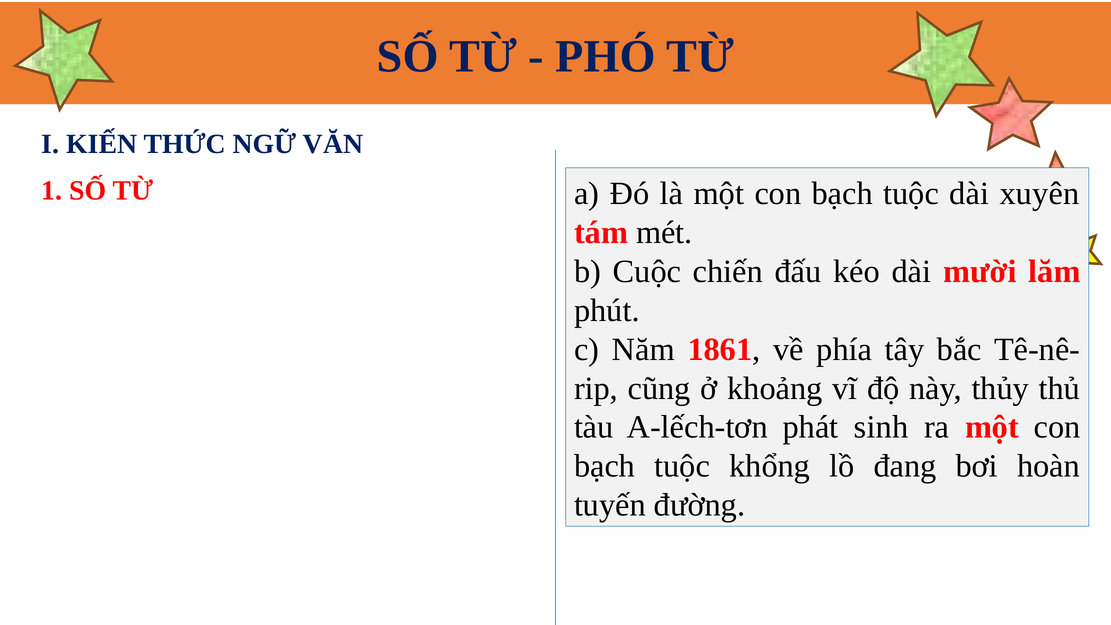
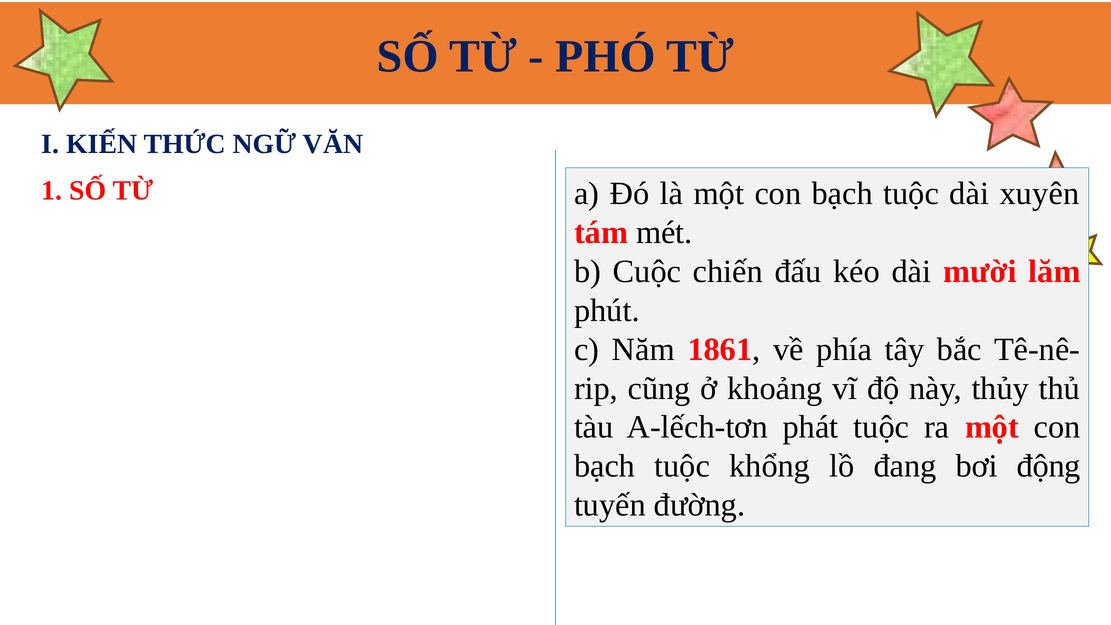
phát sinh: sinh -> tuộc
hoàn: hoàn -> động
